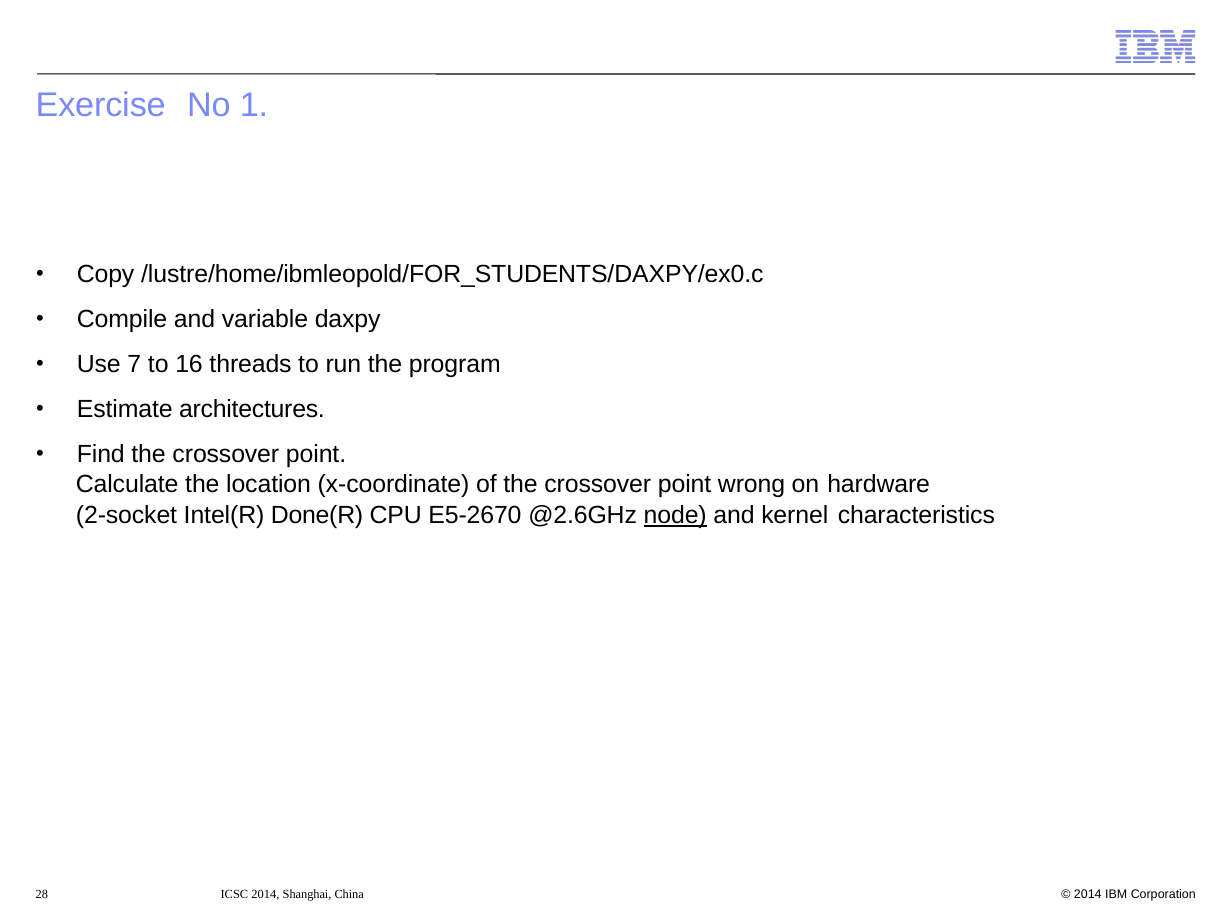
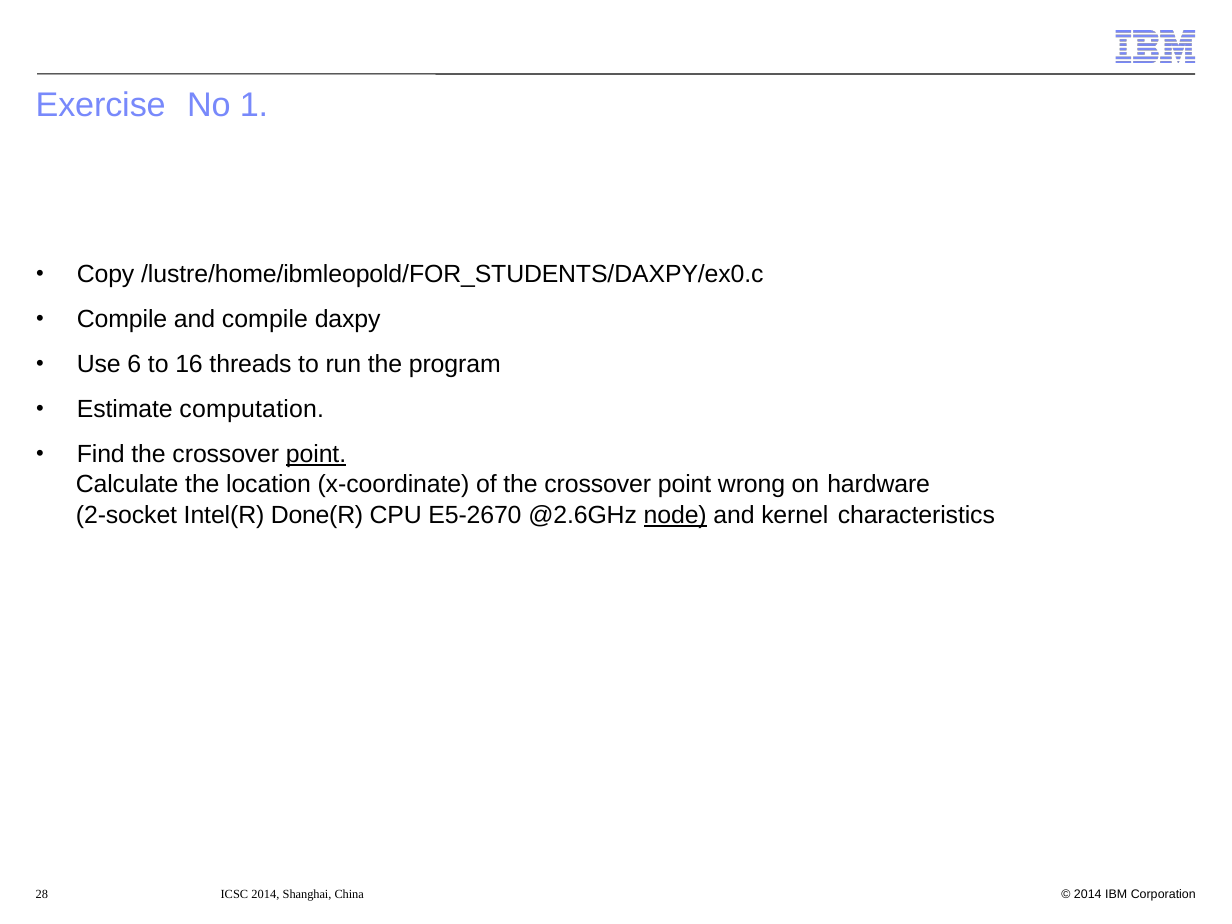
and variable: variable -> compile
7: 7 -> 6
architectures: architectures -> computation
point at (316, 455) underline: none -> present
